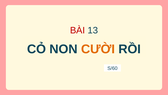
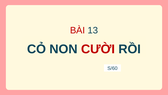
CƯỜI colour: orange -> red
